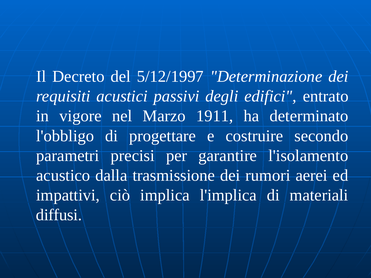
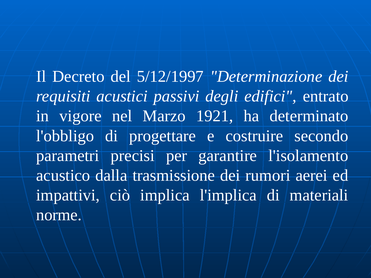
1911: 1911 -> 1921
diffusi: diffusi -> norme
